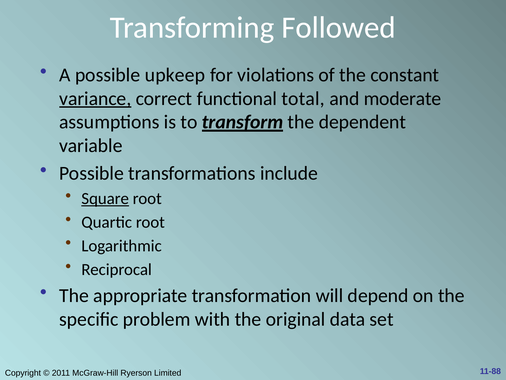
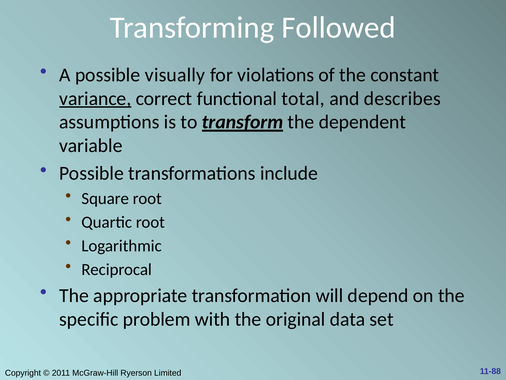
upkeep: upkeep -> visually
moderate: moderate -> describes
Square underline: present -> none
